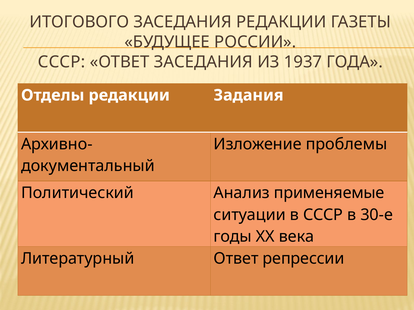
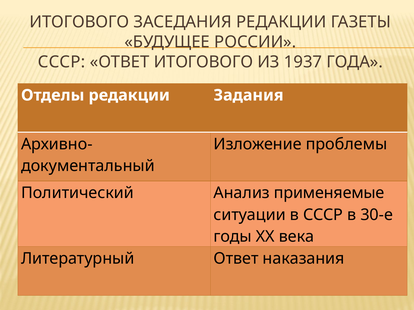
ОТВЕТ ЗАСЕДАНИЯ: ЗАСЕДАНИЯ -> ИТОГОВОГО
репрессии: репрессии -> наказания
